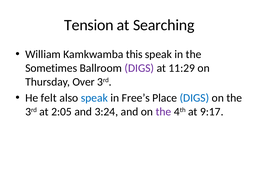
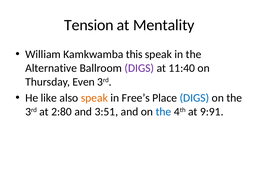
Searching: Searching -> Mentality
Sometimes: Sometimes -> Alternative
11:29: 11:29 -> 11:40
Over: Over -> Even
felt: felt -> like
speak at (94, 98) colour: blue -> orange
2:05: 2:05 -> 2:80
3:24: 3:24 -> 3:51
the at (163, 112) colour: purple -> blue
9:17: 9:17 -> 9:91
